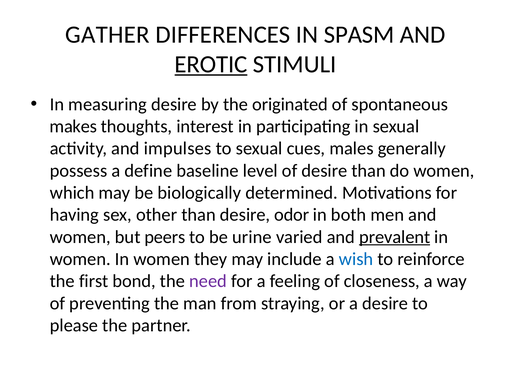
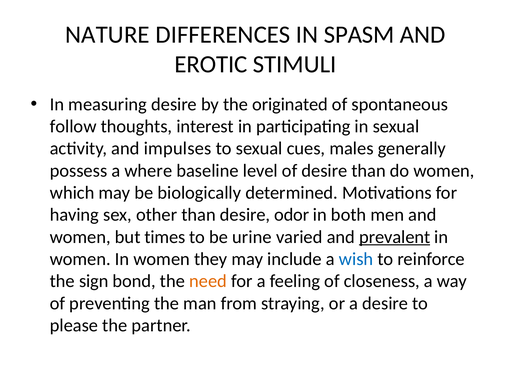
GATHER: GATHER -> NATURE
EROTIC underline: present -> none
makes: makes -> follow
define: define -> where
peers: peers -> times
first: first -> sign
need colour: purple -> orange
